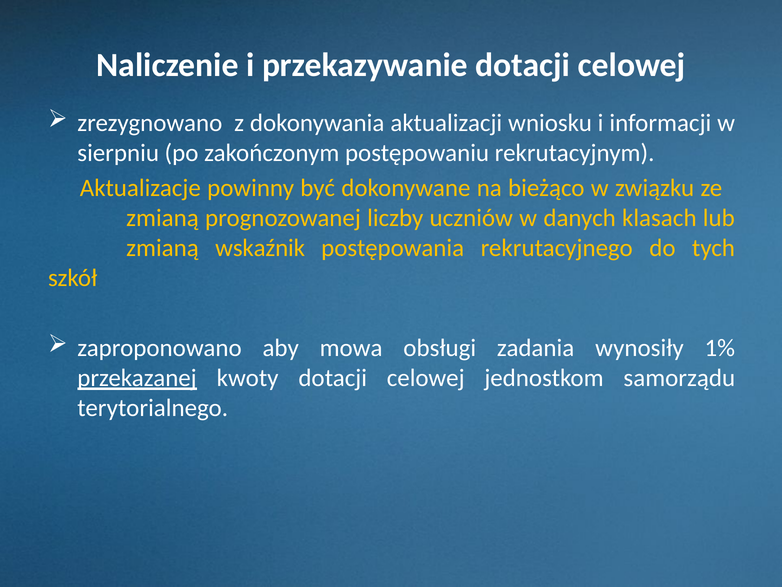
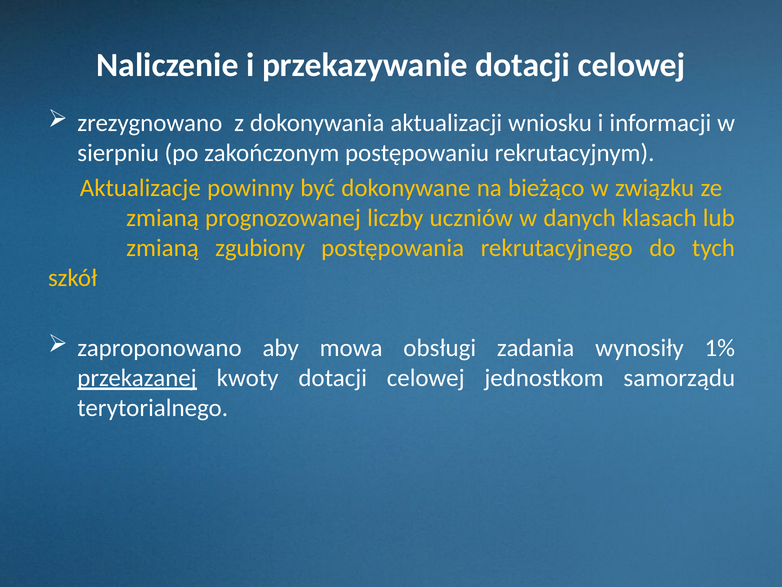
wskaźnik: wskaźnik -> zgubiony
